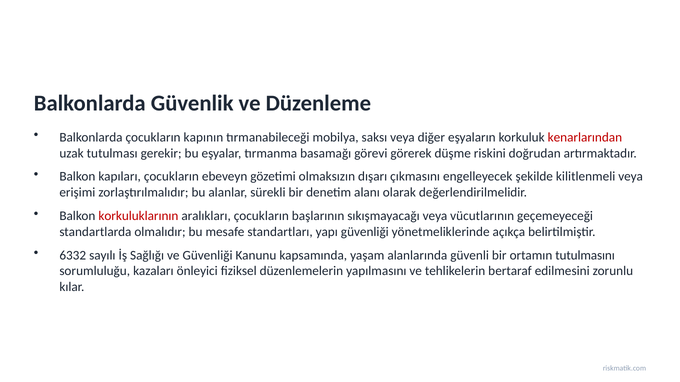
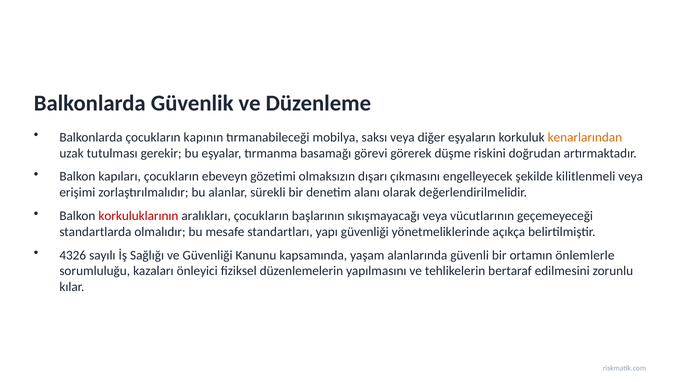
kenarlarından colour: red -> orange
6332: 6332 -> 4326
tutulmasını: tutulmasını -> önlemlerle
